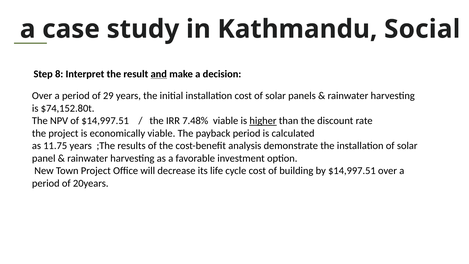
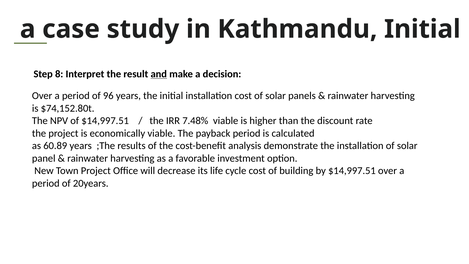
Kathmandu Social: Social -> Initial
29: 29 -> 96
higher underline: present -> none
11.75: 11.75 -> 60.89
